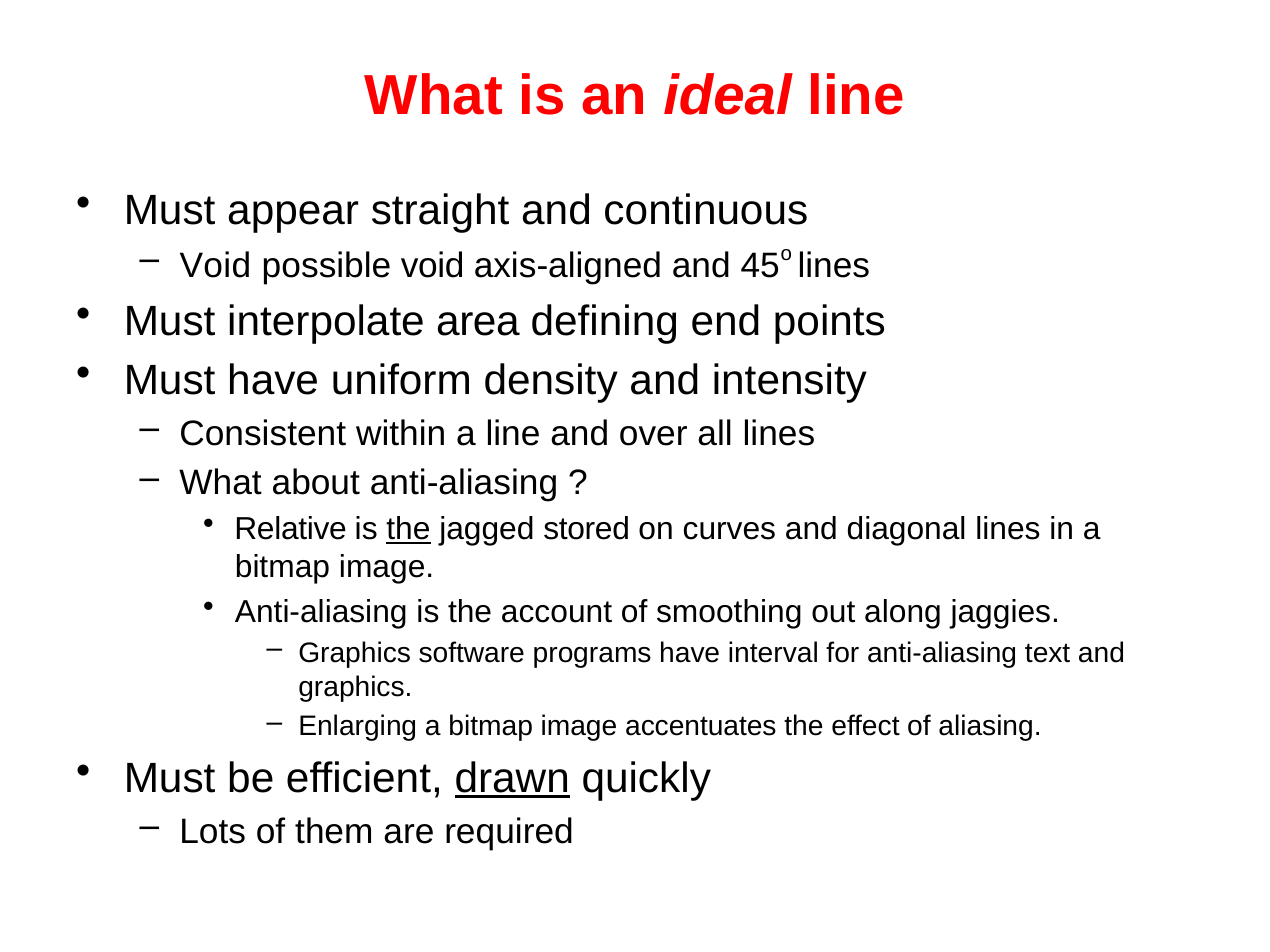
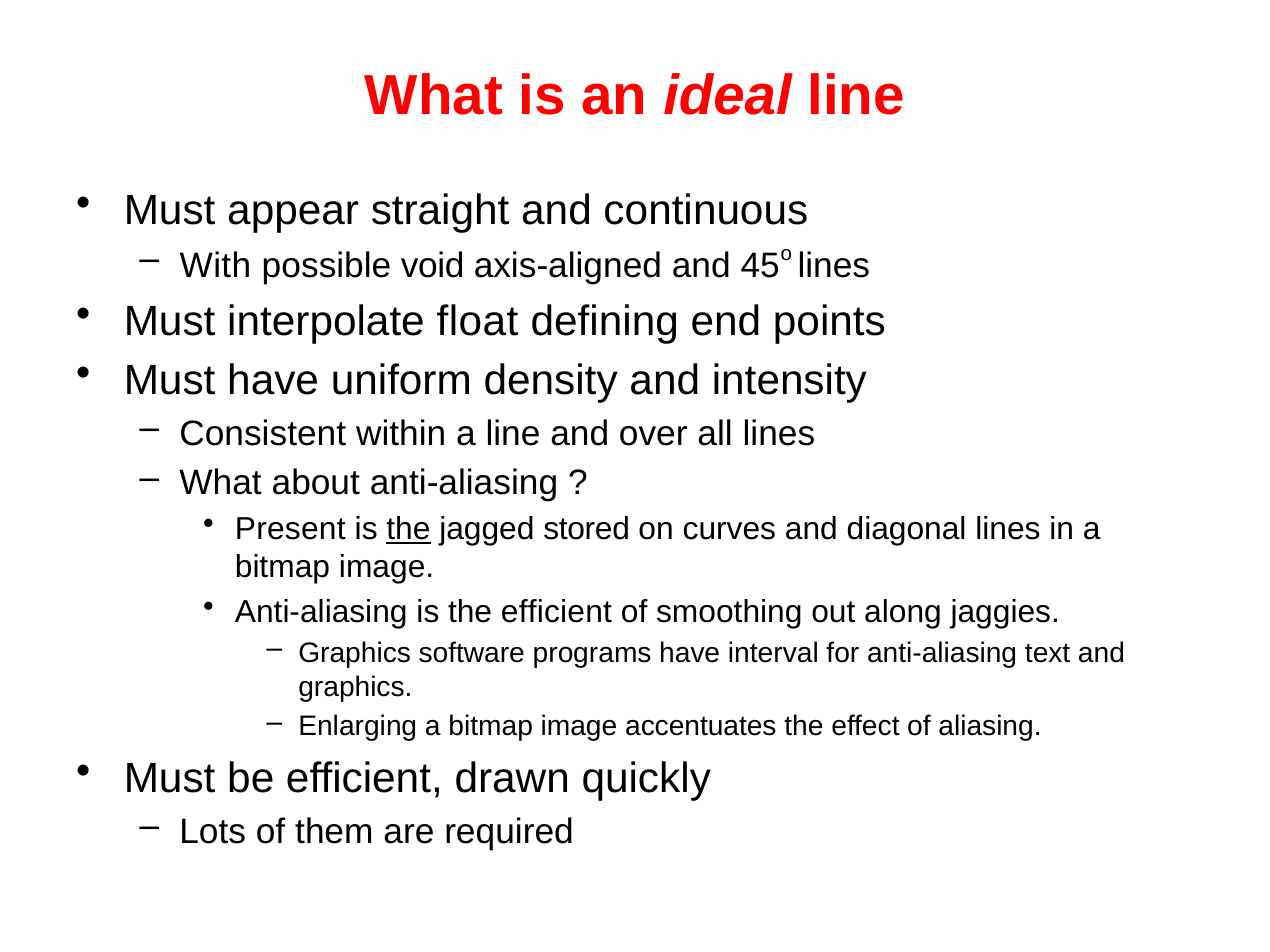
Void at (215, 266): Void -> With
area: area -> float
Relative: Relative -> Present
the account: account -> efficient
drawn underline: present -> none
